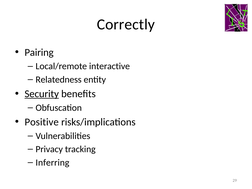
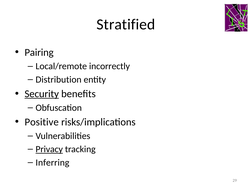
Correctly: Correctly -> Stratified
interactive: interactive -> incorrectly
Relatedness: Relatedness -> Distribution
Privacy underline: none -> present
